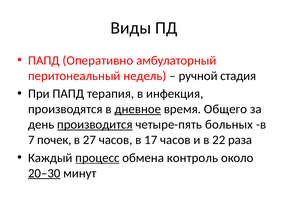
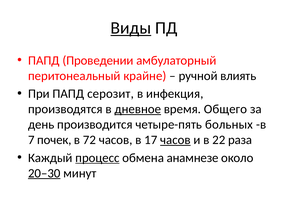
Виды underline: none -> present
Оперативно: Оперативно -> Проведении
недель: недель -> крайне
стадия: стадия -> влиять
терапия: терапия -> серозит
производится underline: present -> none
27: 27 -> 72
часов at (175, 140) underline: none -> present
контроль: контроль -> анамнезе
